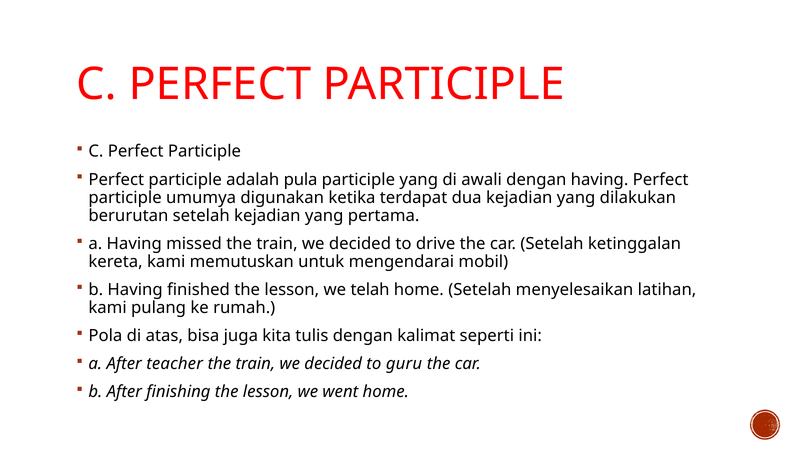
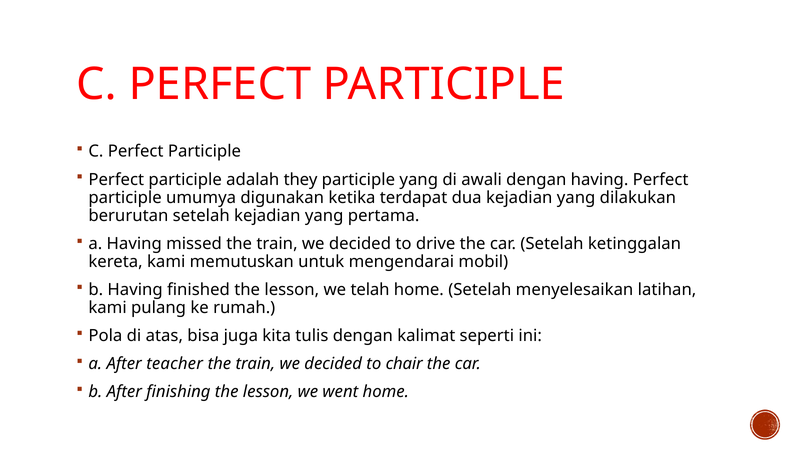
pula: pula -> they
guru: guru -> chair
